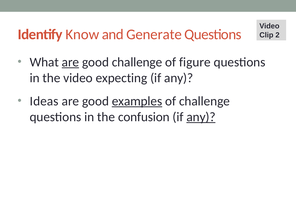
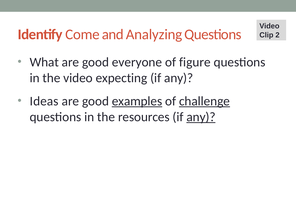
Know: Know -> Come
Generate: Generate -> Analyzing
are at (70, 62) underline: present -> none
good challenge: challenge -> everyone
challenge at (204, 101) underline: none -> present
confusion: confusion -> resources
